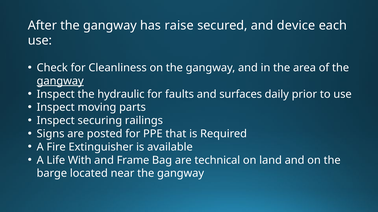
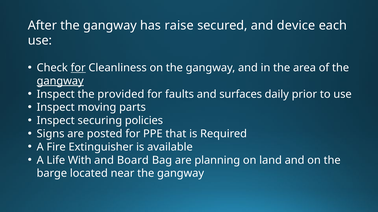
for at (78, 68) underline: none -> present
hydraulic: hydraulic -> provided
railings: railings -> policies
Frame: Frame -> Board
technical: technical -> planning
